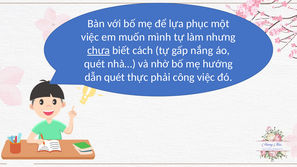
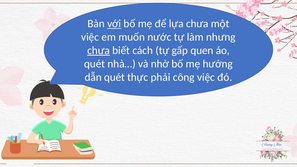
với underline: none -> present
lựa phục: phục -> chưa
mình: mình -> nước
nắng: nắng -> quen
